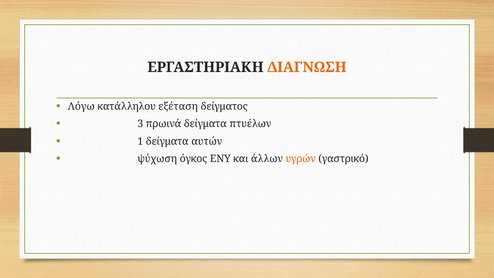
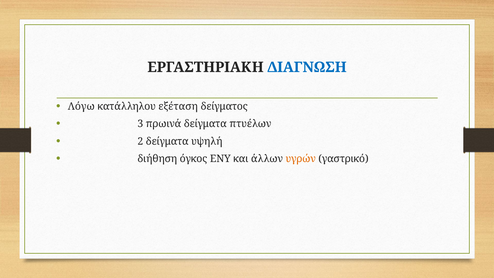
ΔΙΑΓΝΩΣΗ colour: orange -> blue
1: 1 -> 2
αυτών: αυτών -> υψηλή
ψύχωση: ψύχωση -> διήθηση
